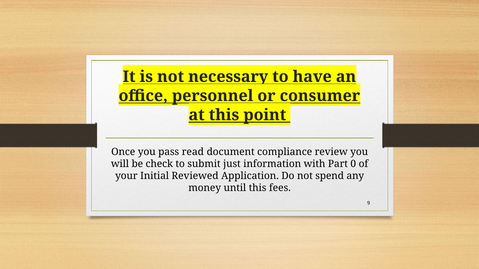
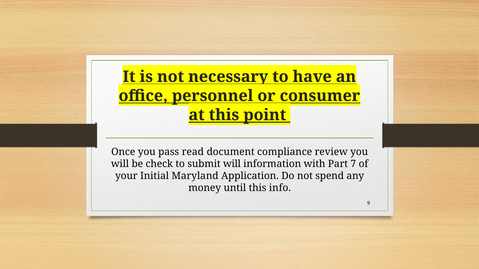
submit just: just -> will
0: 0 -> 7
Reviewed: Reviewed -> Maryland
fees: fees -> info
